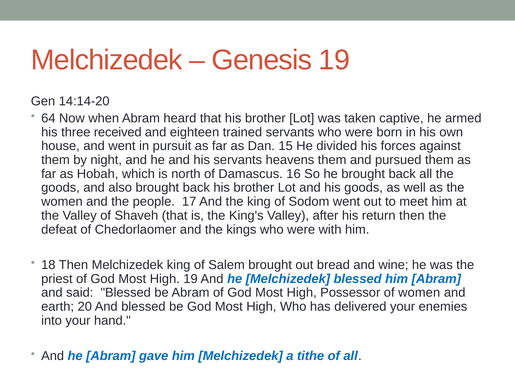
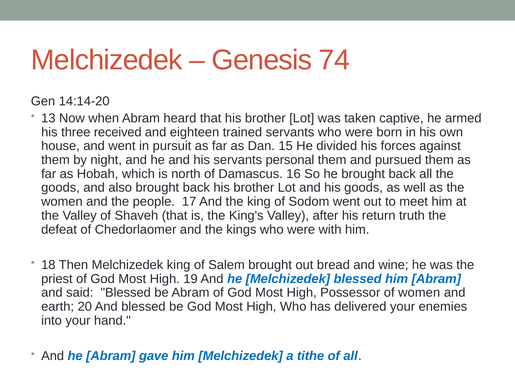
Genesis 19: 19 -> 74
64: 64 -> 13
heavens: heavens -> personal
return then: then -> truth
